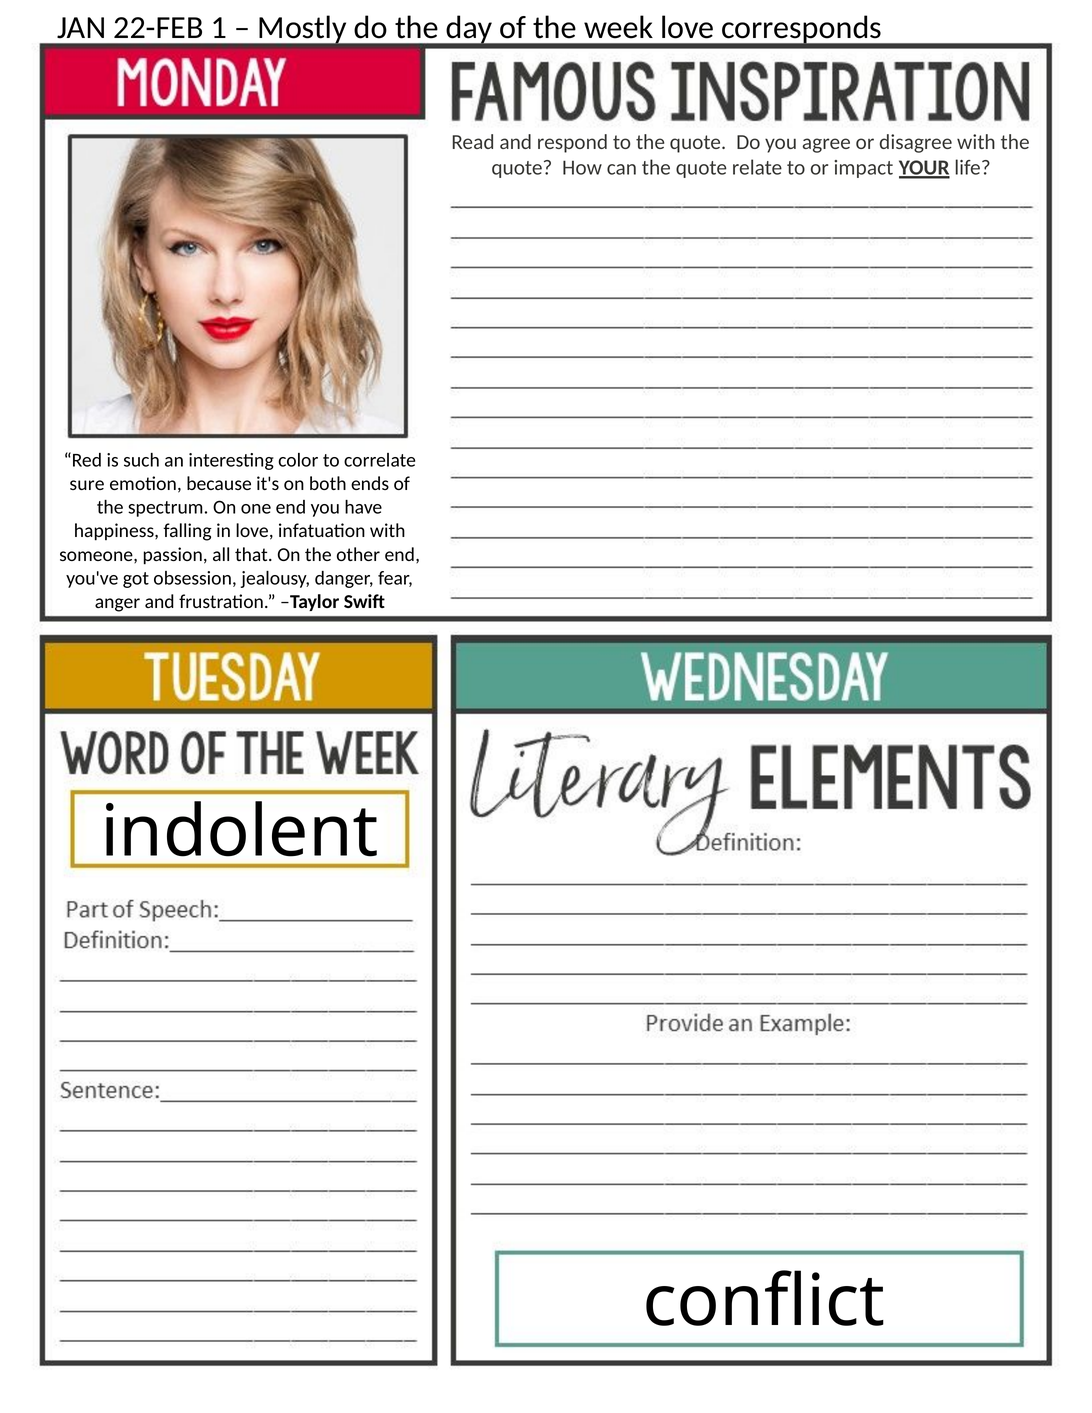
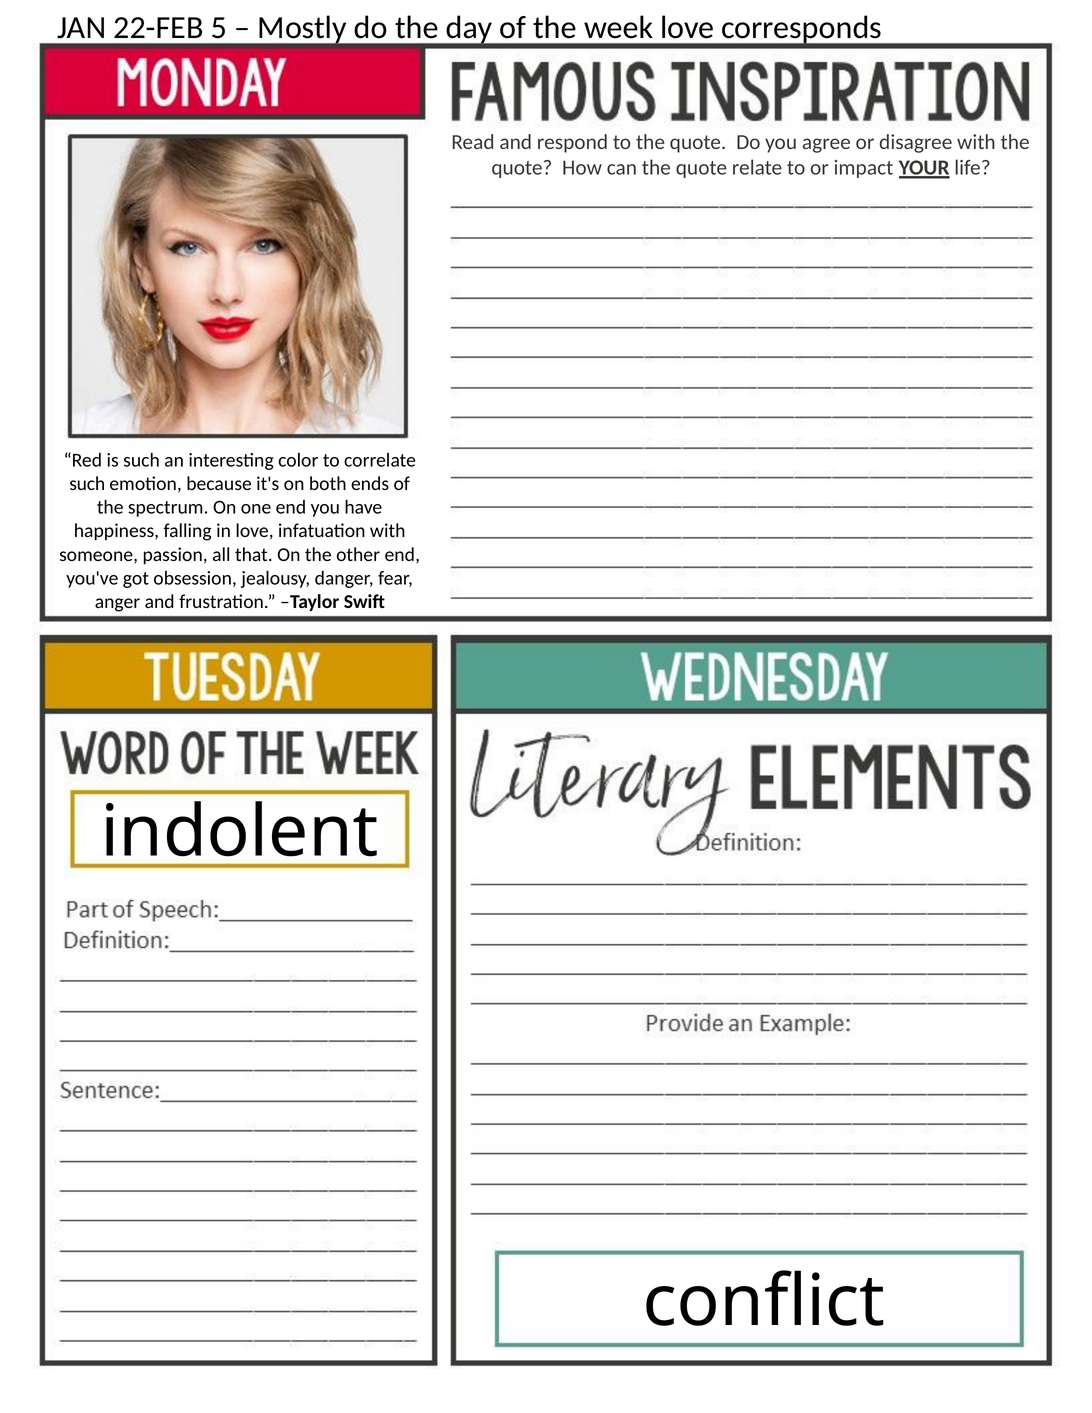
1: 1 -> 5
sure at (87, 484): sure -> such
